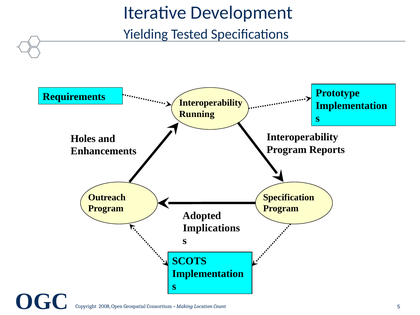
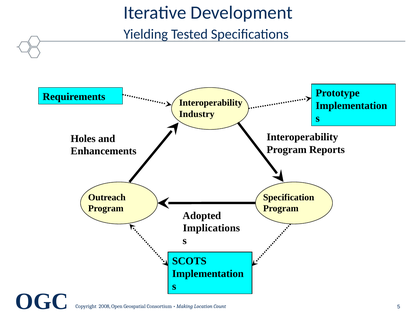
Running: Running -> Industry
